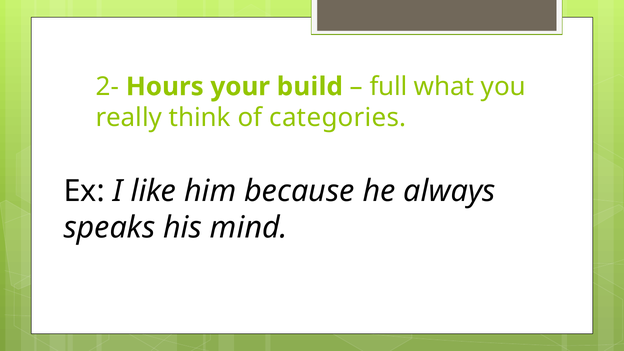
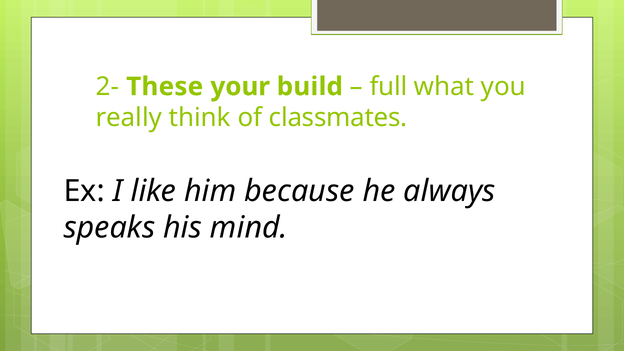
Hours: Hours -> These
categories: categories -> classmates
